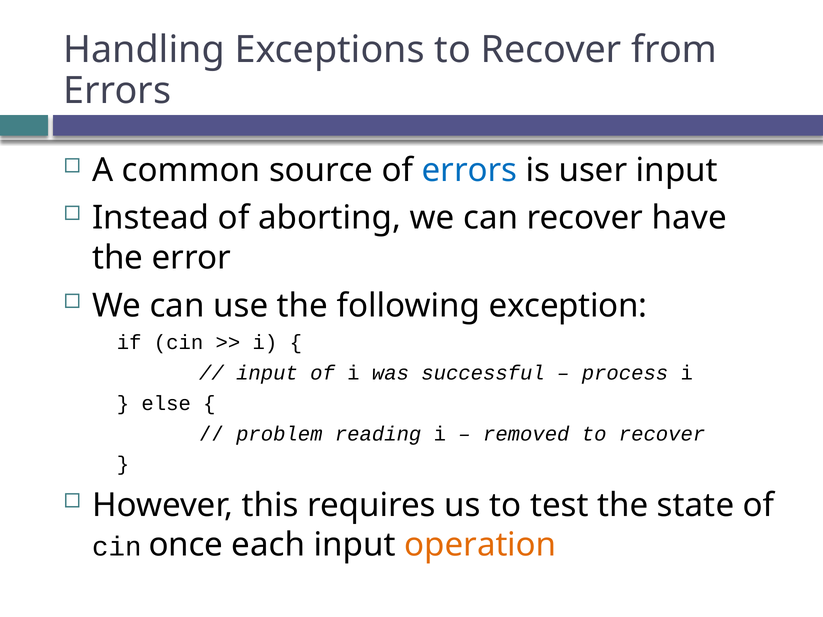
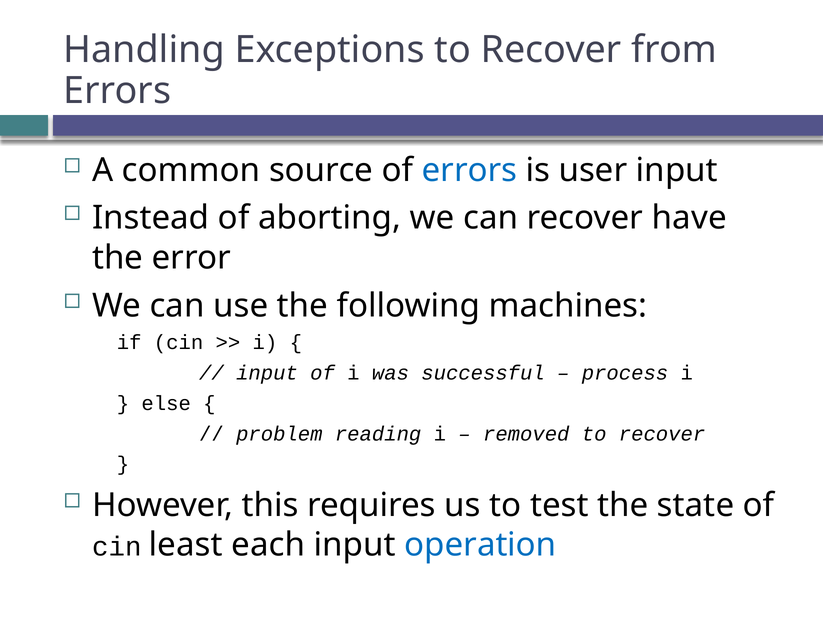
exception: exception -> machines
once: once -> least
operation colour: orange -> blue
